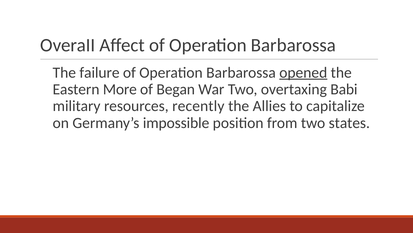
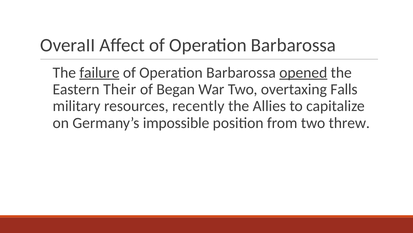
failure underline: none -> present
More: More -> Their
Babi: Babi -> Falls
states: states -> threw
